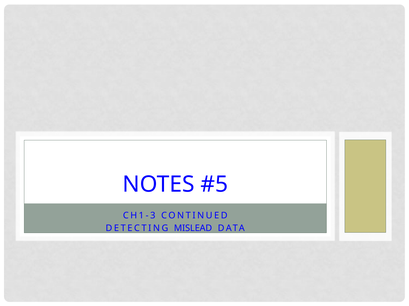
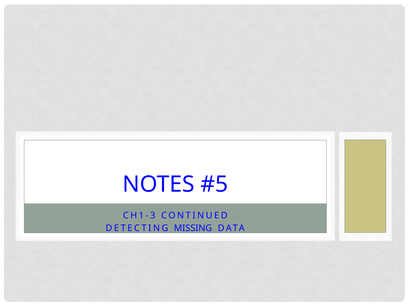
MISLEAD: MISLEAD -> MISSING
